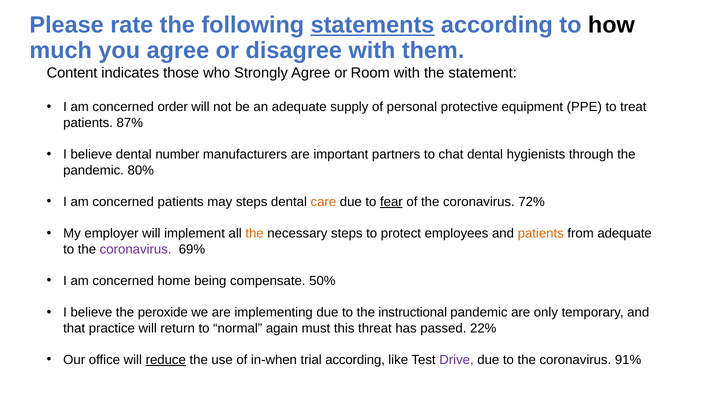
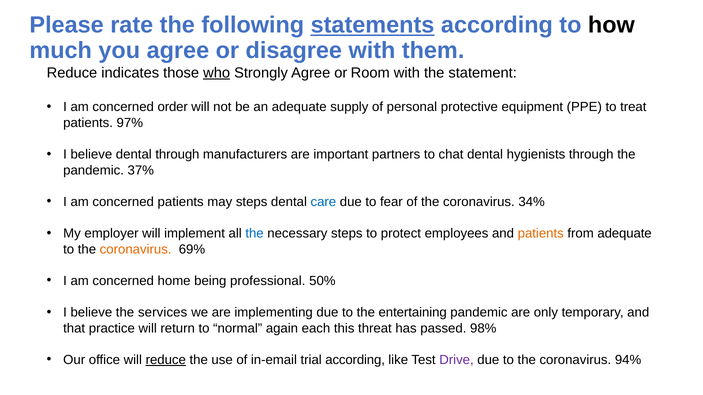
Content at (72, 73): Content -> Reduce
who underline: none -> present
87%: 87% -> 97%
dental number: number -> through
80%: 80% -> 37%
care colour: orange -> blue
fear underline: present -> none
72%: 72% -> 34%
the at (255, 234) colour: orange -> blue
coronavirus at (136, 249) colour: purple -> orange
compensate: compensate -> professional
peroxide: peroxide -> services
instructional: instructional -> entertaining
must: must -> each
22%: 22% -> 98%
in-when: in-when -> in-email
91%: 91% -> 94%
